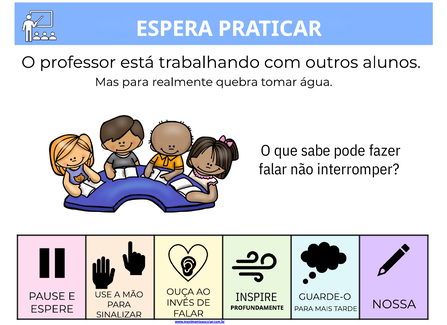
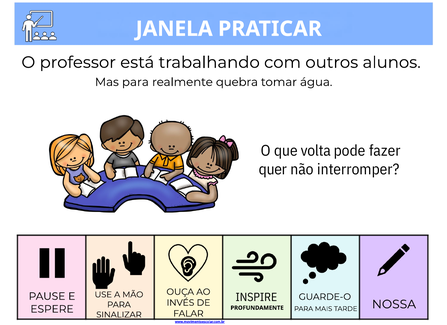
ESPERA: ESPERA -> JANELA
sabe: sabe -> volta
falar at (273, 169): falar -> quer
